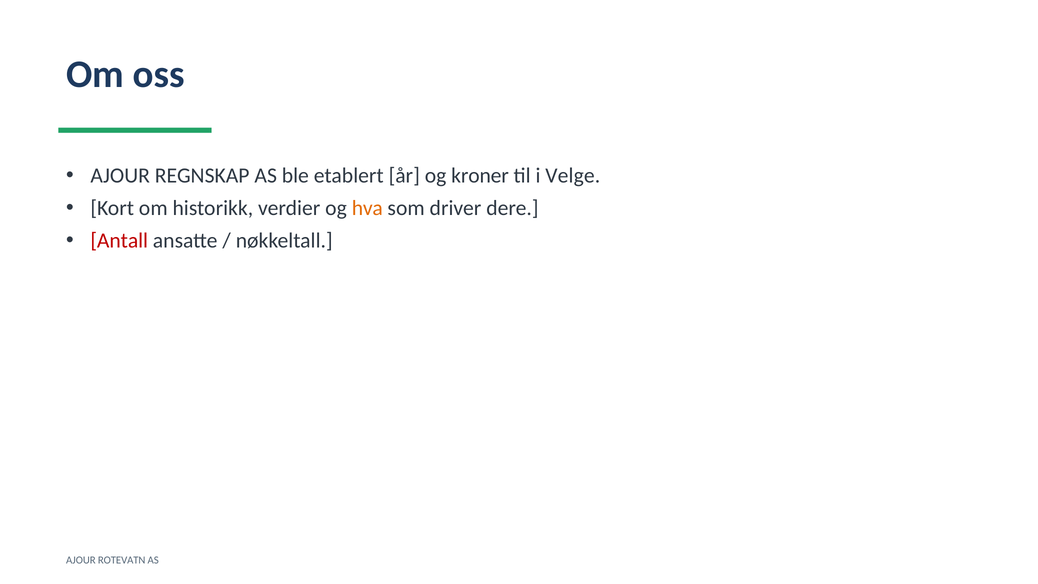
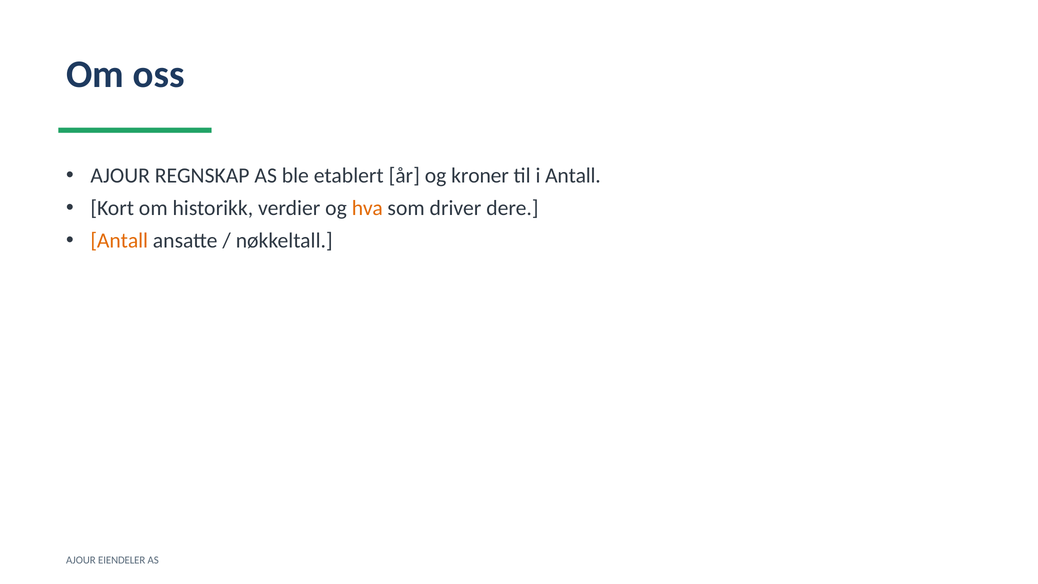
i Velge: Velge -> Antall
Antall at (119, 241) colour: red -> orange
ROTEVATN: ROTEVATN -> EIENDELER
